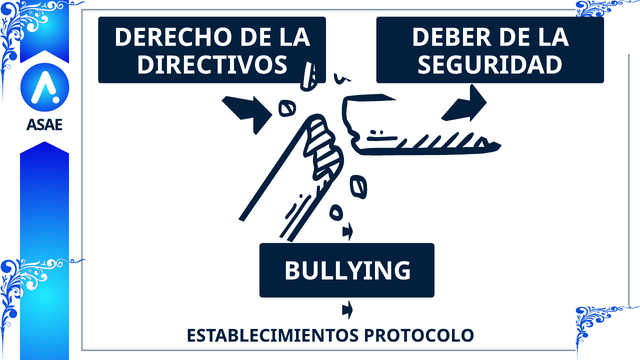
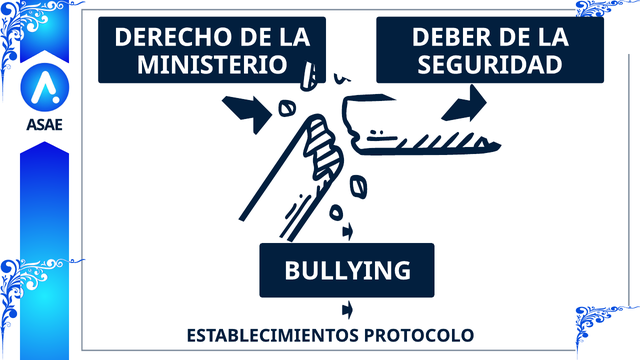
DIRECTIVOS: DIRECTIVOS -> MINISTERIO
